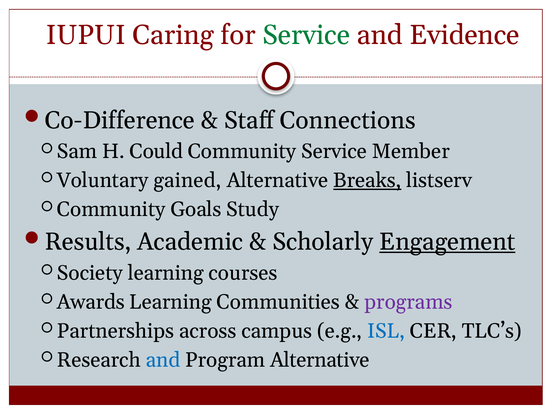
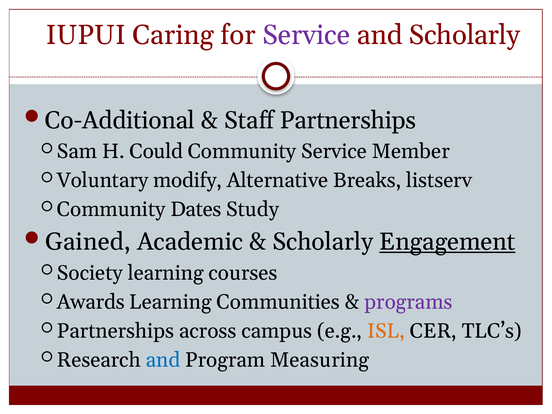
Service at (306, 35) colour: green -> purple
and Evidence: Evidence -> Scholarly
Co-Difference: Co-Difference -> Co-Additional
Staff Connections: Connections -> Partnerships
gained: gained -> modify
Breaks underline: present -> none
Goals: Goals -> Dates
Results: Results -> Gained
ISL colour: blue -> orange
Program Alternative: Alternative -> Measuring
